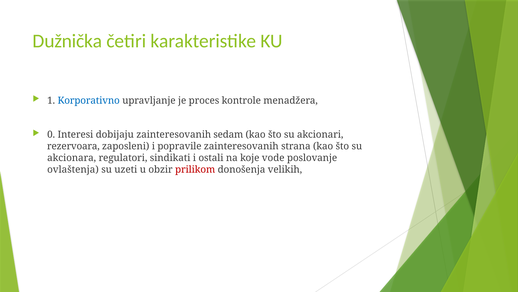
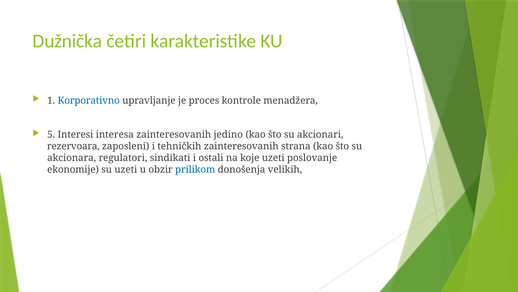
0: 0 -> 5
dobijaju: dobijaju -> interesa
sedam: sedam -> jedino
popravile: popravile -> tehničkih
koje vode: vode -> uzeti
ovlaštenja: ovlaštenja -> ekonomije
prilikom colour: red -> blue
